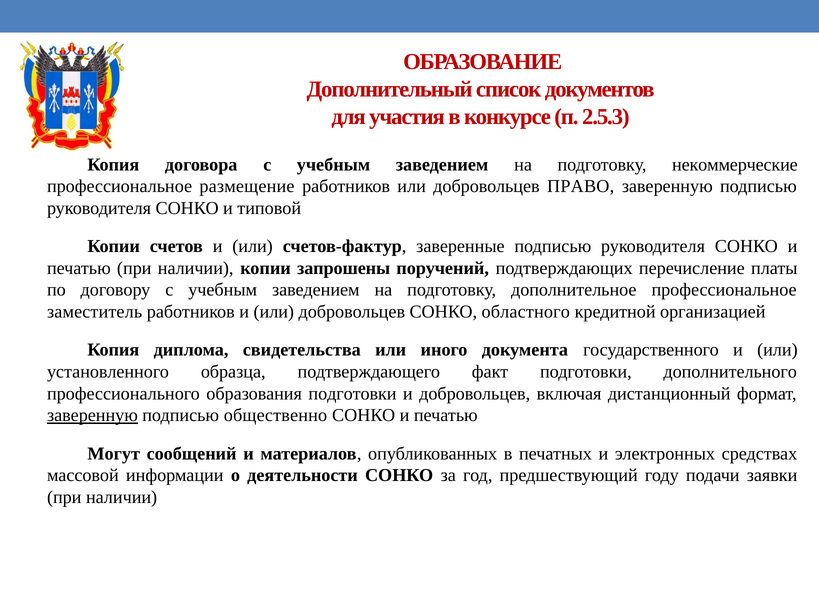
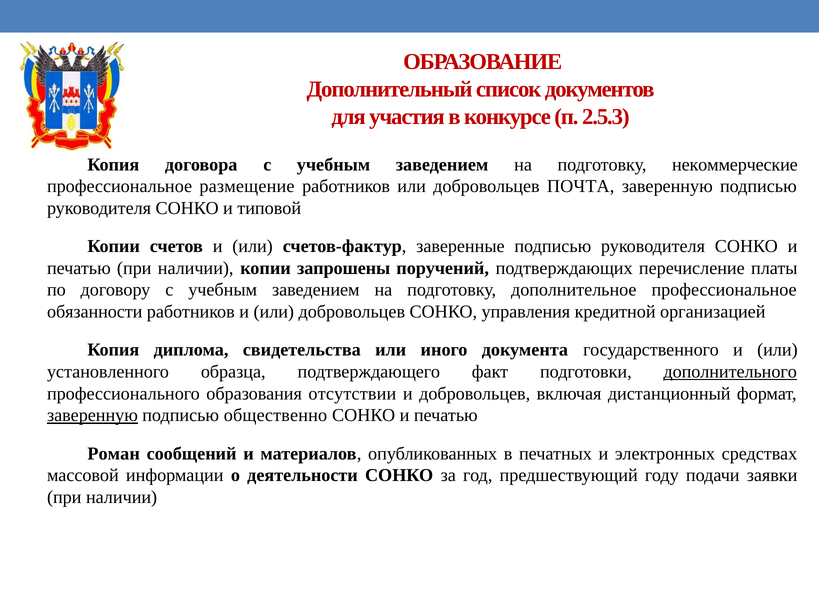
ПРАВО: ПРАВО -> ПОЧТА
заместитель: заместитель -> обязанности
областного: областного -> управления
дополнительного underline: none -> present
образования подготовки: подготовки -> отсутствии
Могут: Могут -> Роман
